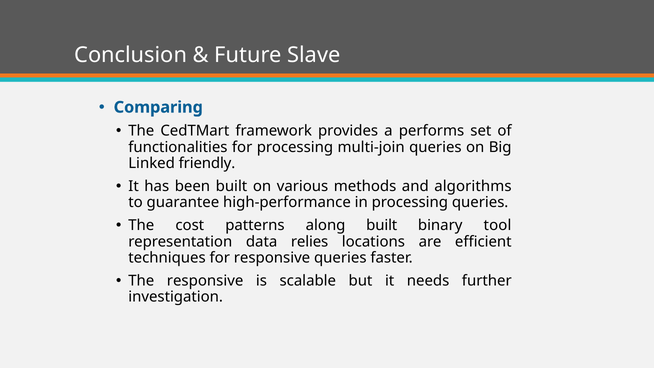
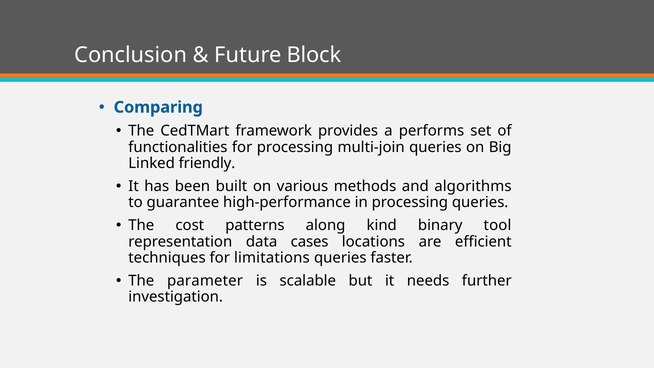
Slave: Slave -> Block
along built: built -> kind
relies: relies -> cases
for responsive: responsive -> limitations
The responsive: responsive -> parameter
